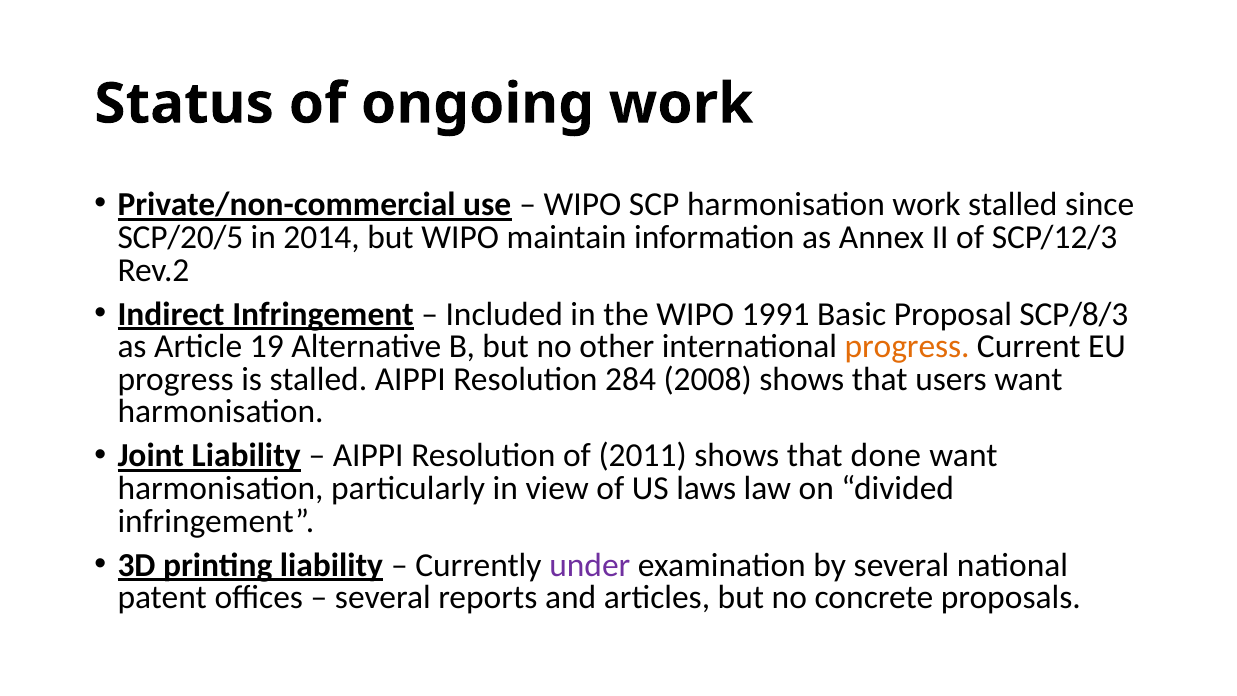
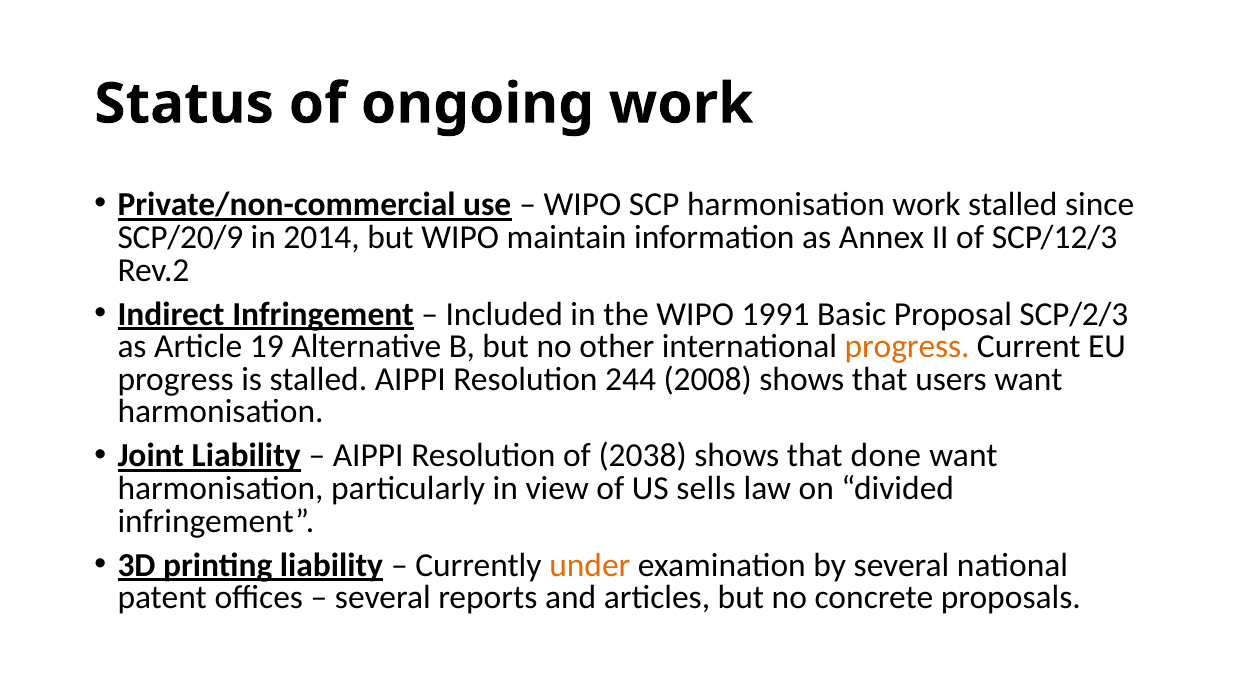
SCP/20/5: SCP/20/5 -> SCP/20/9
SCP/8/3: SCP/8/3 -> SCP/2/3
284: 284 -> 244
2011: 2011 -> 2038
laws: laws -> sells
under colour: purple -> orange
